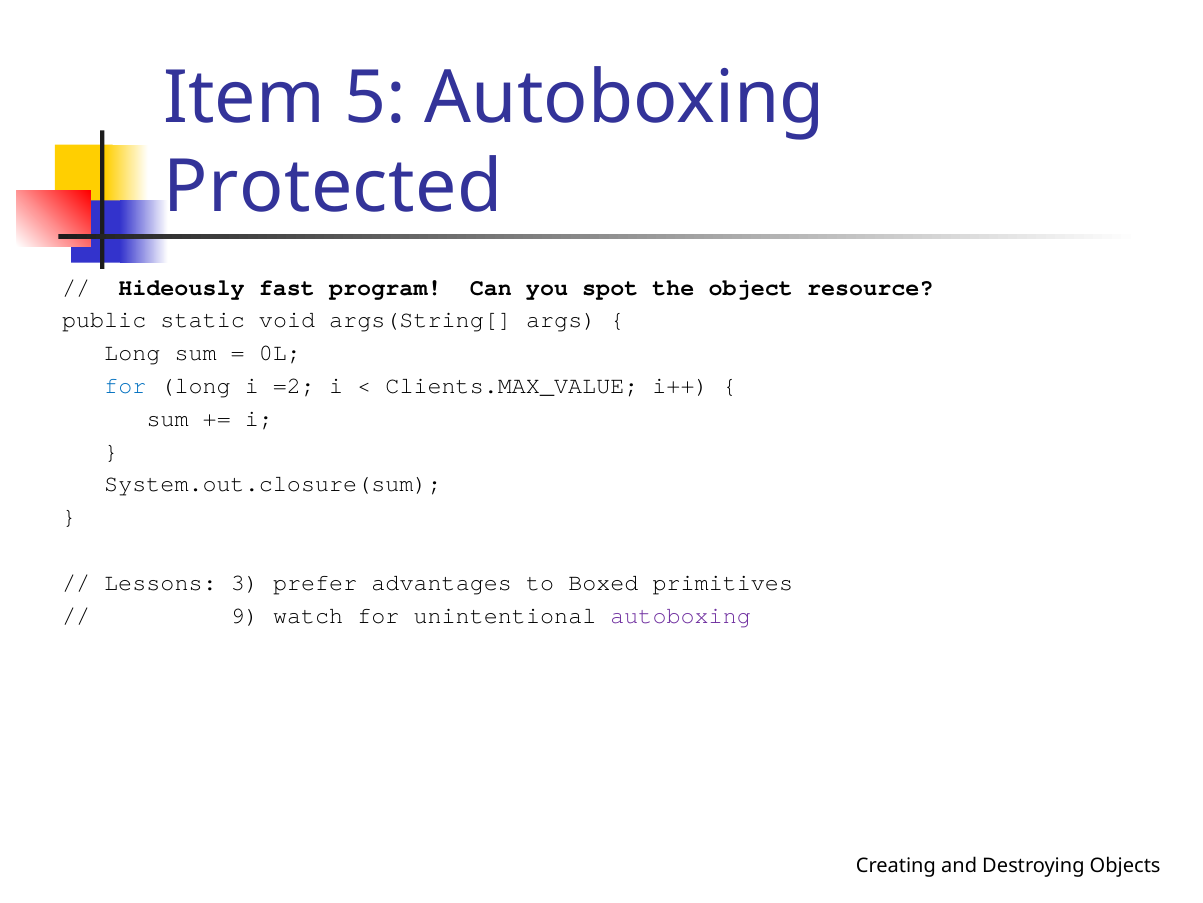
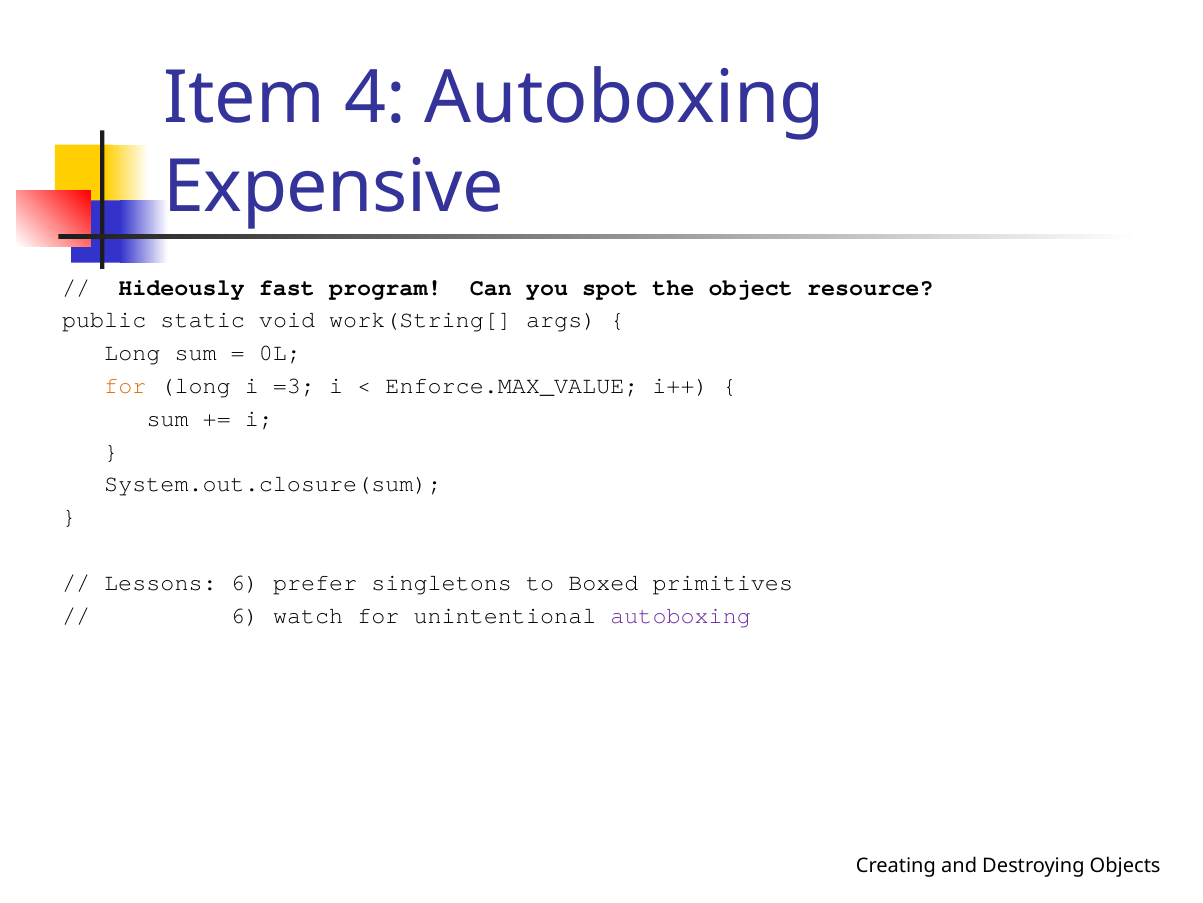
5: 5 -> 4
Protected: Protected -> Expensive
args(String[: args(String[ -> work(String[
for at (125, 385) colour: blue -> orange
=2: =2 -> =3
Clients.MAX_VALUE: Clients.MAX_VALUE -> Enforce.MAX_VALUE
Lessons 3: 3 -> 6
advantages: advantages -> singletons
9 at (245, 615): 9 -> 6
